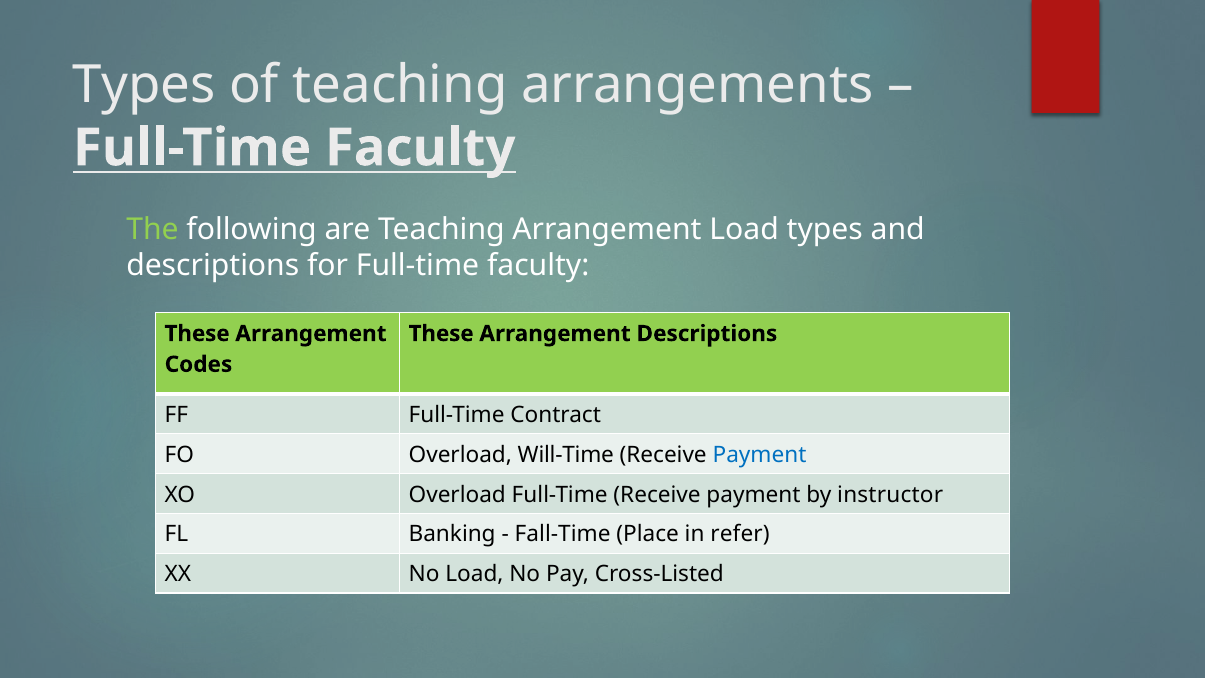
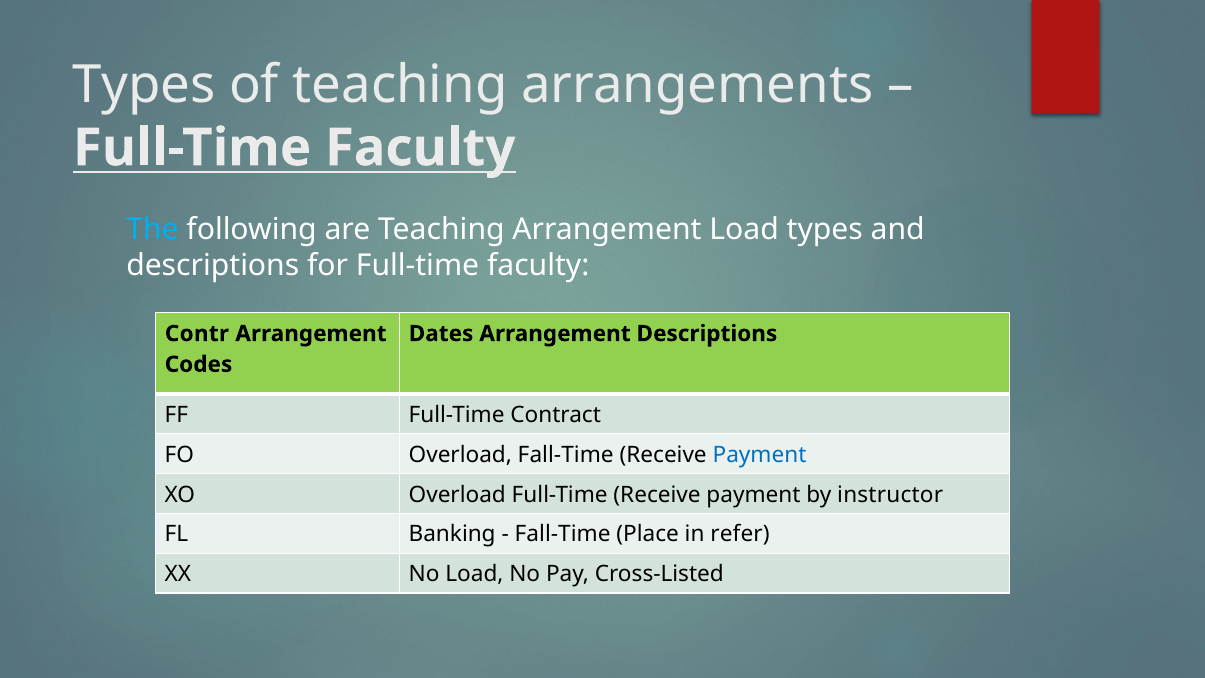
The colour: light green -> light blue
These at (197, 334): These -> Contr
These at (441, 334): These -> Dates
Overload Will-Time: Will-Time -> Fall-Time
